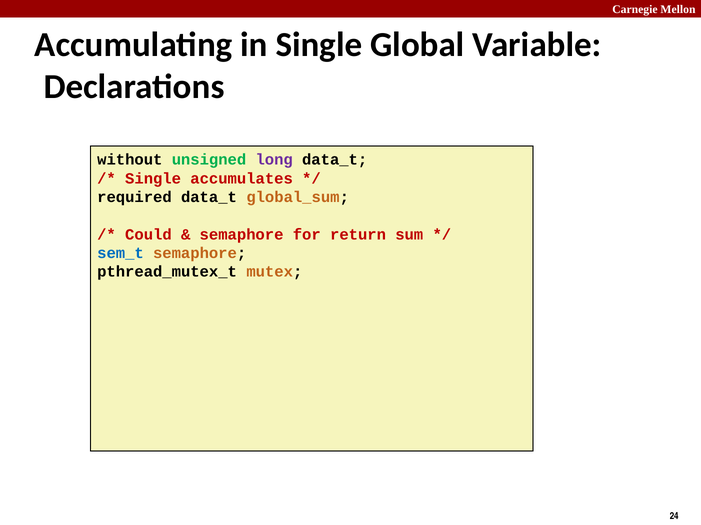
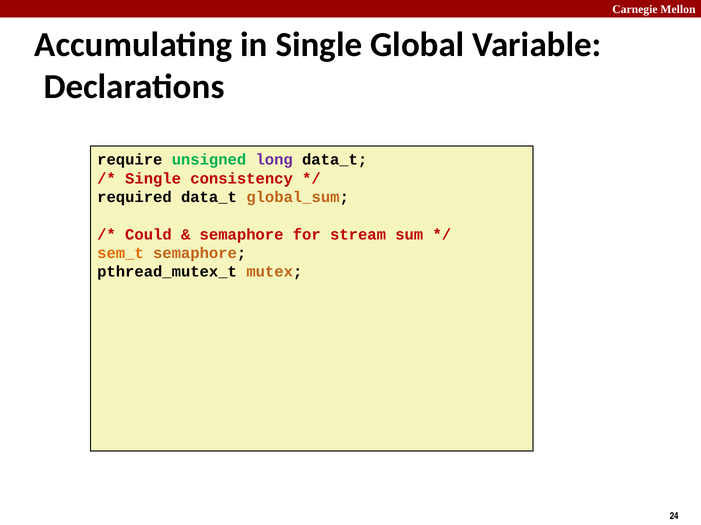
without: without -> require
accumulates: accumulates -> consistency
return: return -> stream
sem_t colour: blue -> orange
